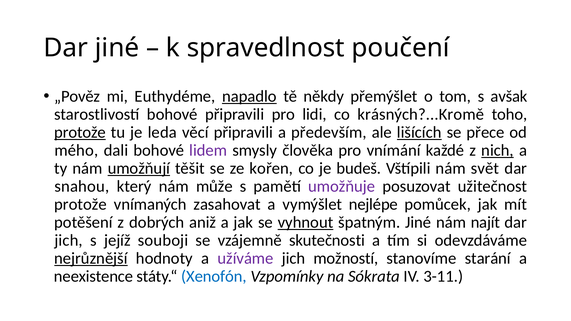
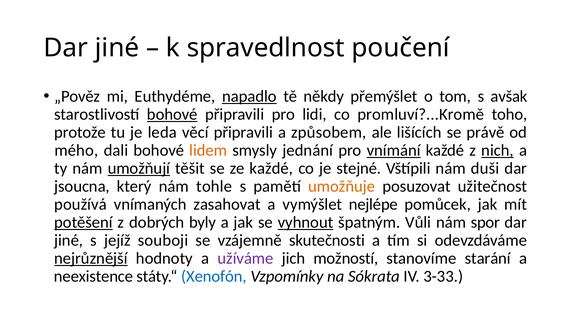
bohové at (172, 115) underline: none -> present
krásných?...Kromě: krásných?...Kromě -> promluví?...Kromě
protože at (80, 133) underline: present -> none
především: především -> způsobem
lišících underline: present -> none
přece: přece -> právě
lidem colour: purple -> orange
člověka: člověka -> jednání
vnímání underline: none -> present
ze kořen: kořen -> každé
budeš: budeš -> stejné
svět: svět -> duši
snahou: snahou -> jsoucna
může: může -> tohle
umožňuje colour: purple -> orange
protože at (81, 204): protože -> používá
potěšení underline: none -> present
aniž: aniž -> byly
špatným Jiné: Jiné -> Vůli
najít: najít -> spor
jich at (69, 240): jich -> jiné
3-11: 3-11 -> 3-33
